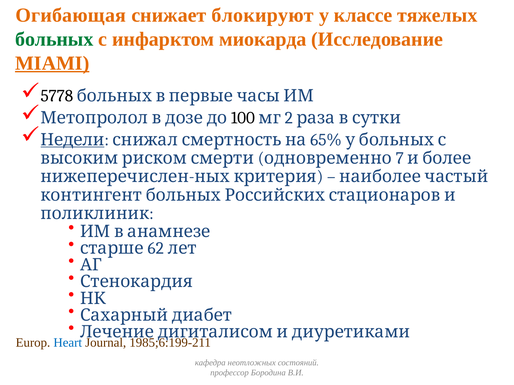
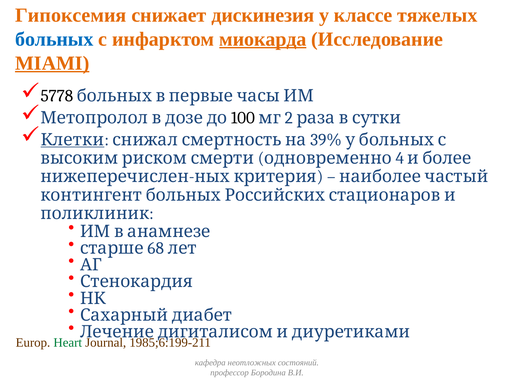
Огибающая: Огибающая -> Гипоксемия
блокируют: блокируют -> дискинезия
больных colour: green -> blue
миокарда underline: none -> present
Недели: Недели -> Клетки
65%: 65% -> 39%
7: 7 -> 4
62: 62 -> 68
Heart colour: blue -> green
